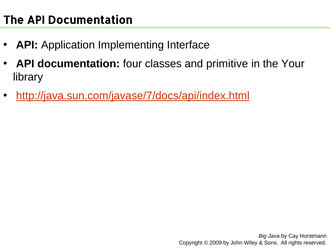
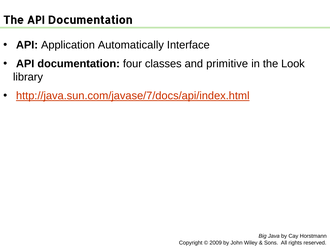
Implementing: Implementing -> Automatically
Your: Your -> Look
